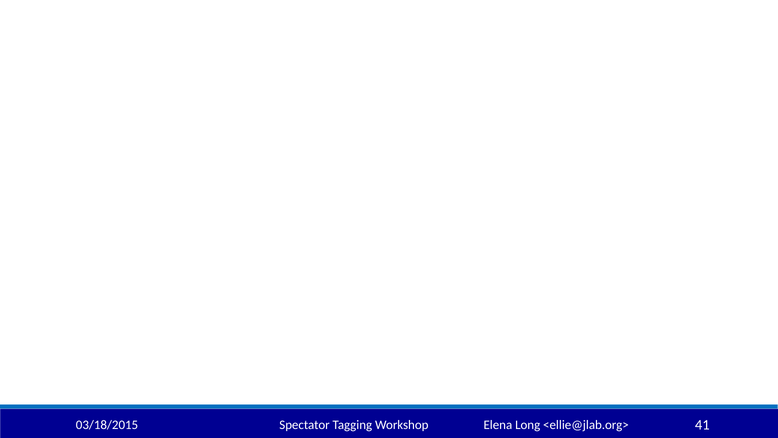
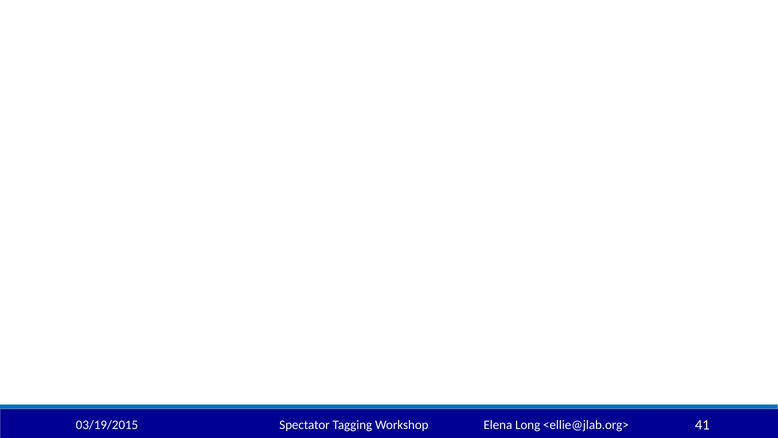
03/18/2015: 03/18/2015 -> 03/19/2015
